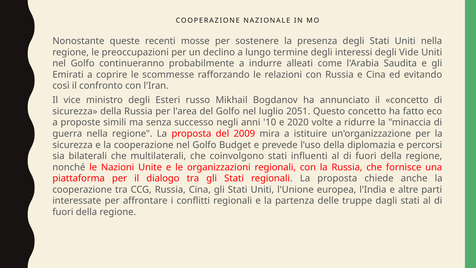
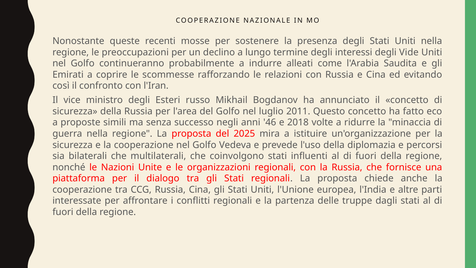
2051: 2051 -> 2011
10: 10 -> 46
2020: 2020 -> 2018
2009: 2009 -> 2025
Budget: Budget -> Vedeva
